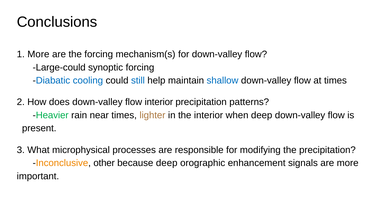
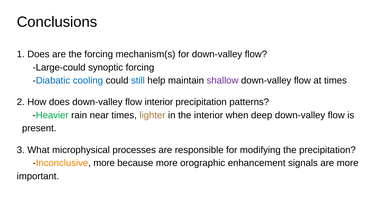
1 More: More -> Does
shallow colour: blue -> purple
Inconclusive other: other -> more
because deep: deep -> more
